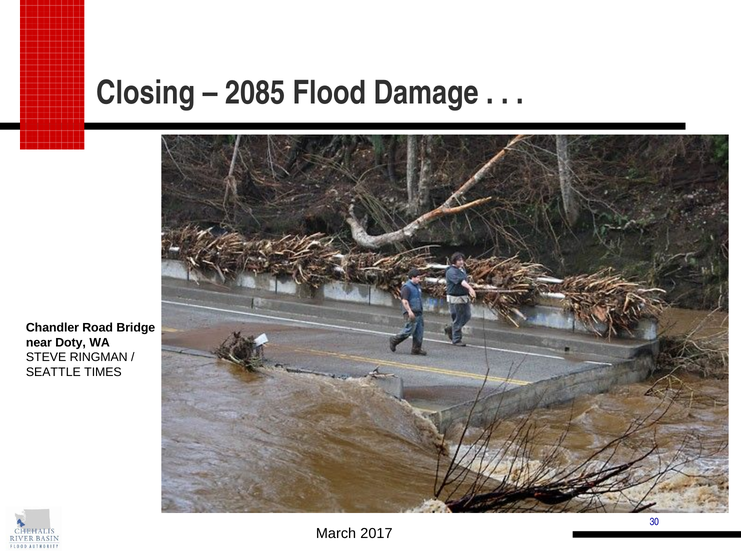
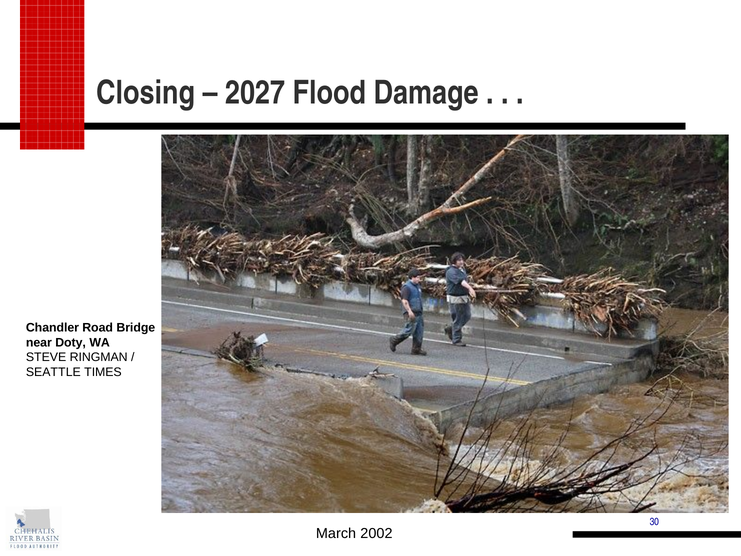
2085: 2085 -> 2027
2017: 2017 -> 2002
